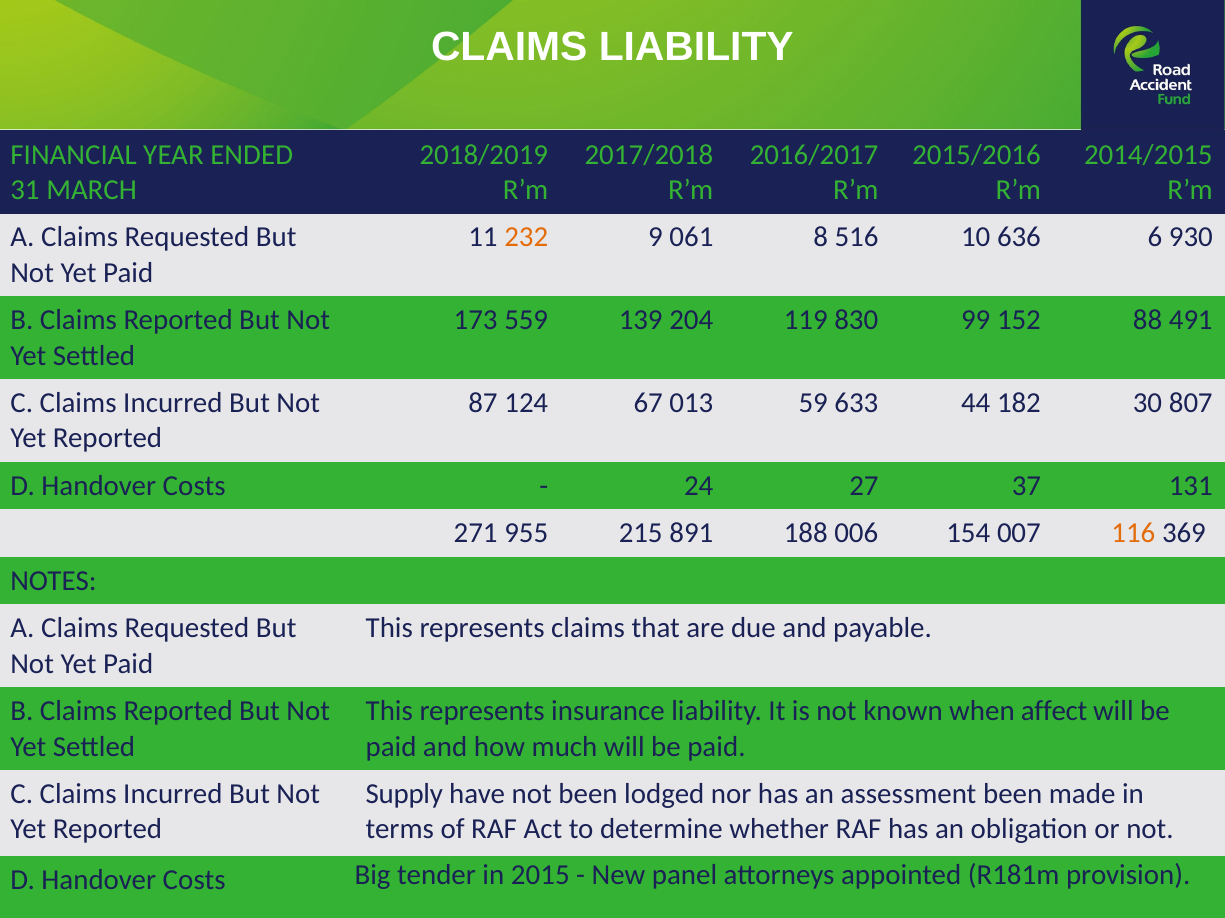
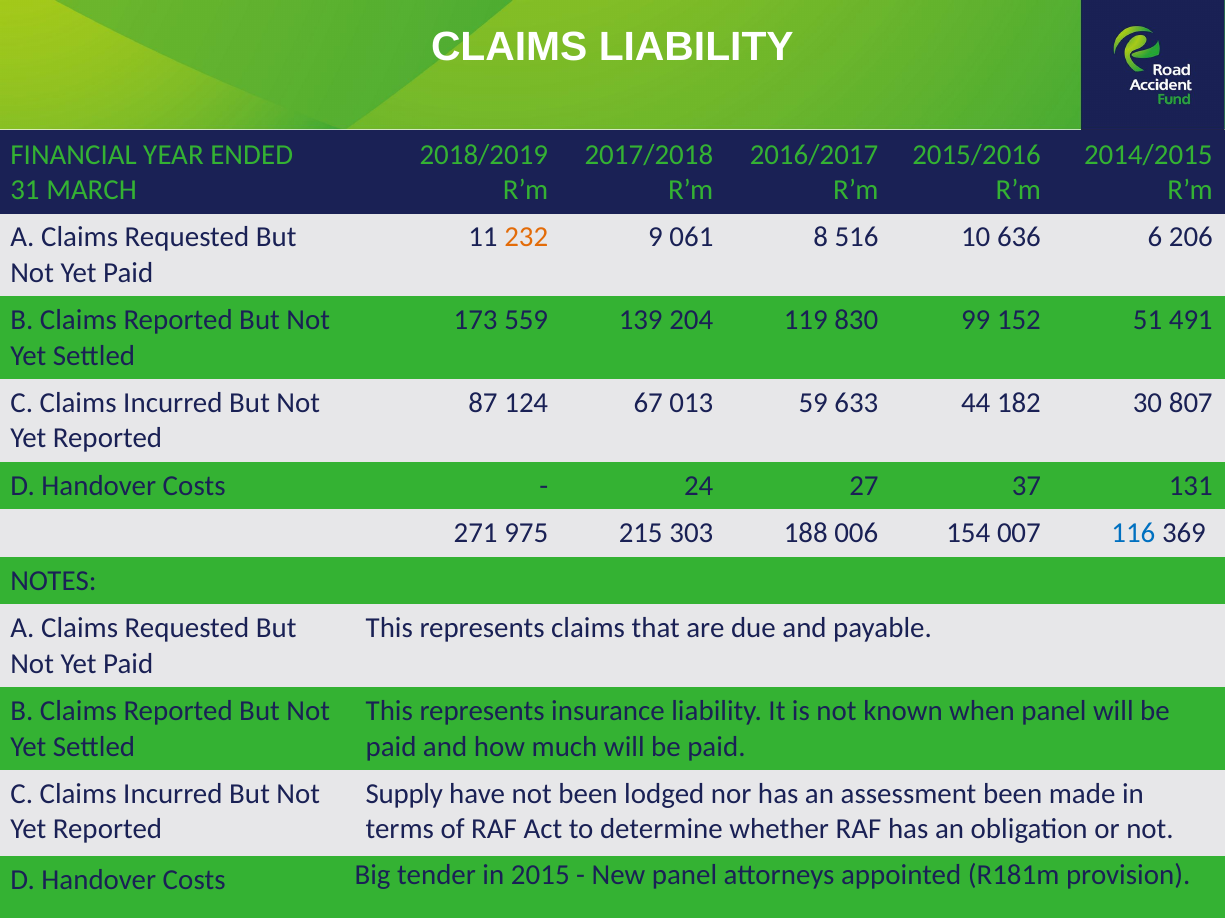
930: 930 -> 206
88: 88 -> 51
955: 955 -> 975
891: 891 -> 303
116 colour: orange -> blue
when affect: affect -> panel
